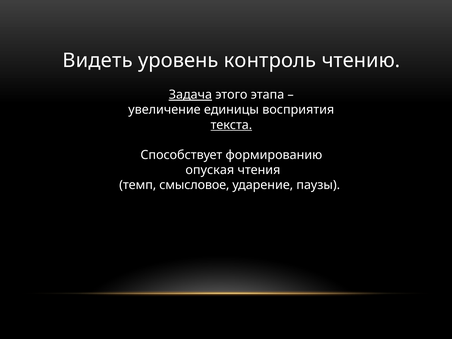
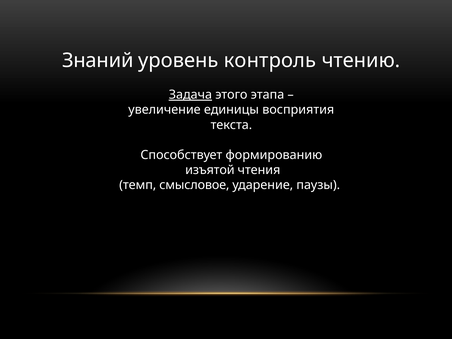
Видеть: Видеть -> Знаний
текста underline: present -> none
опуская: опуская -> изъятой
